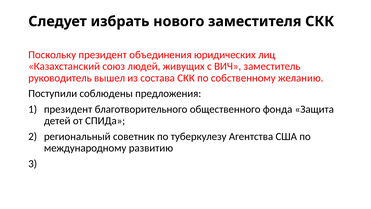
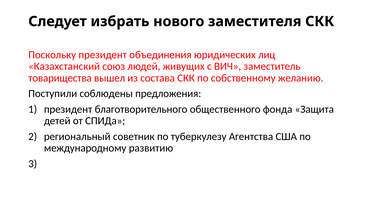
руководитель: руководитель -> товарищества
